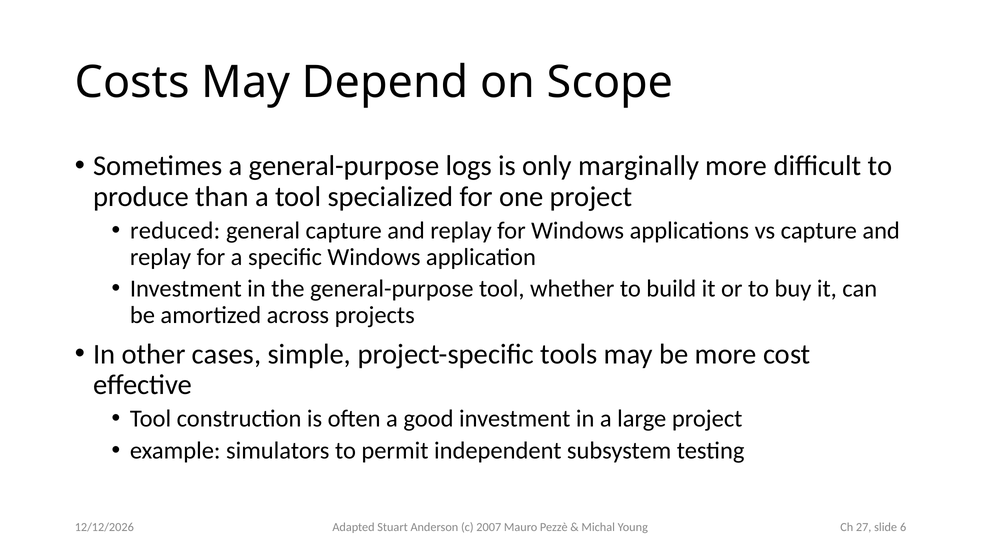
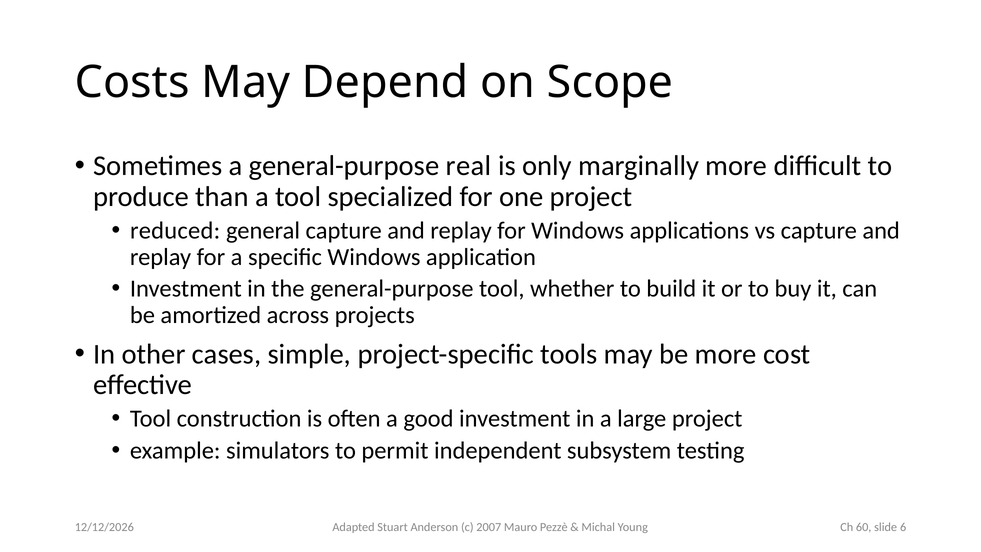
logs: logs -> real
27: 27 -> 60
